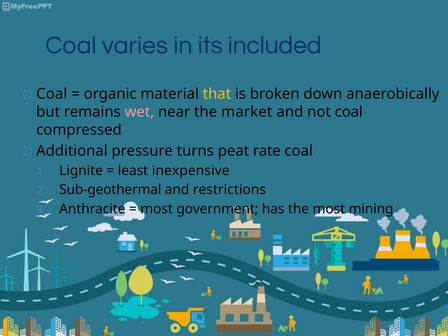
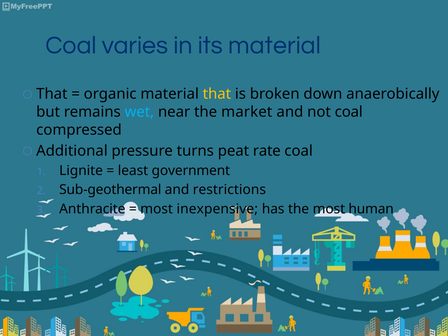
its included: included -> material
Coal at (52, 94): Coal -> That
wet colour: pink -> light blue
inexpensive: inexpensive -> government
government: government -> inexpensive
mining: mining -> human
